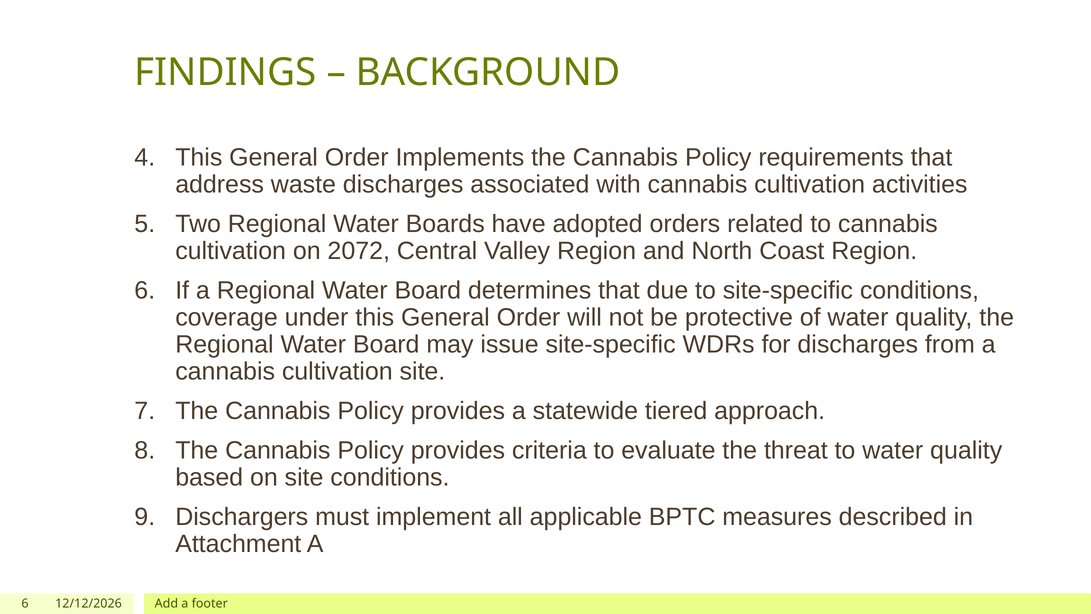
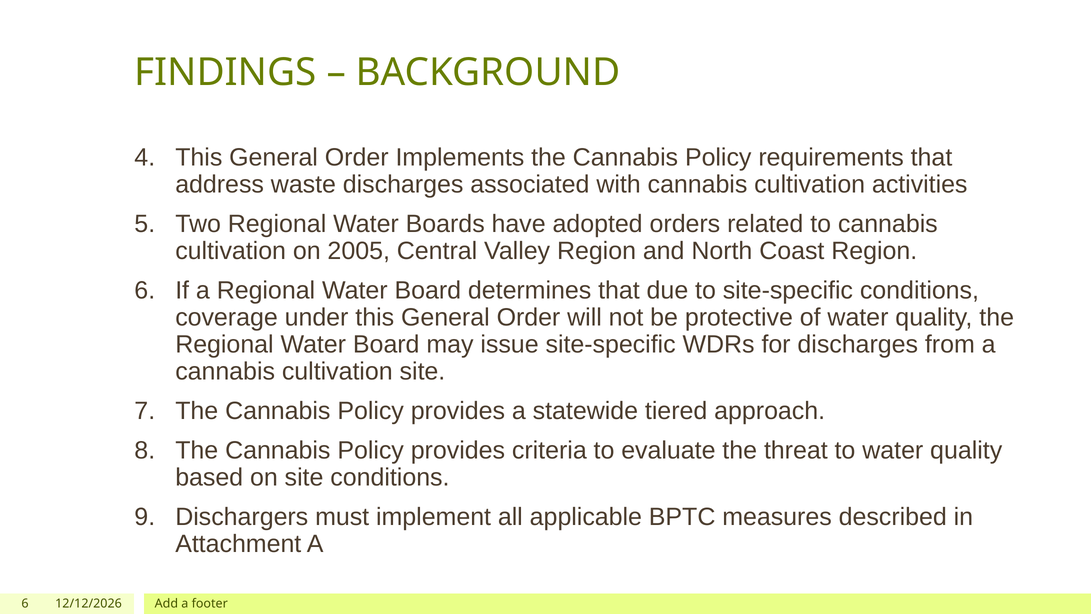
2072: 2072 -> 2005
